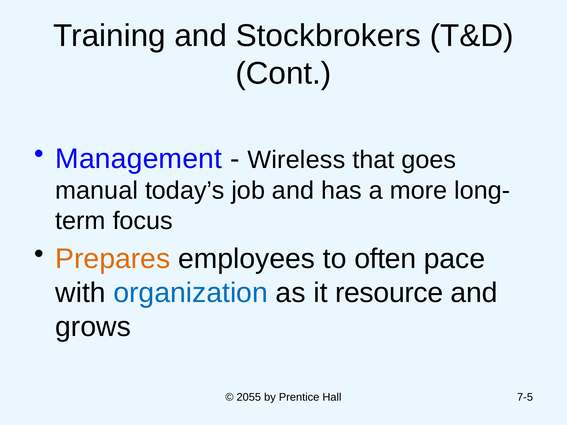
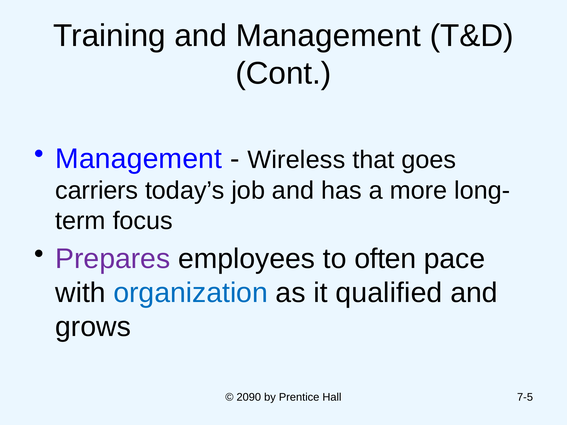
and Stockbrokers: Stockbrokers -> Management
manual: manual -> carriers
Prepares colour: orange -> purple
resource: resource -> qualified
2055: 2055 -> 2090
